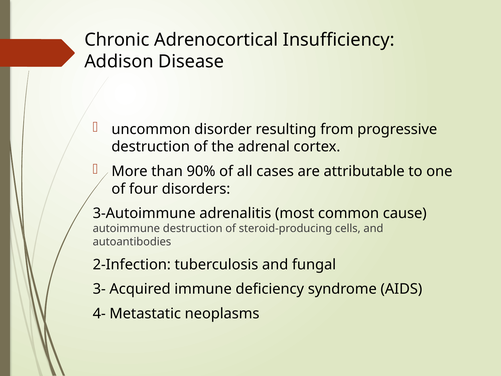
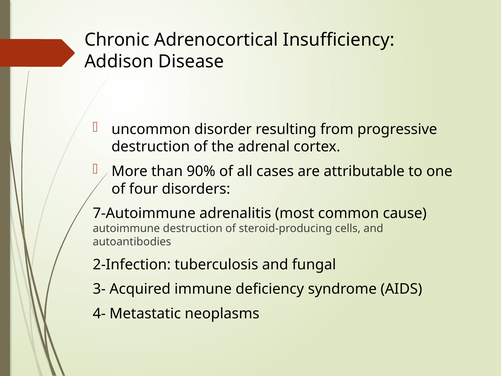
3-Autoimmune: 3-Autoimmune -> 7-Autoimmune
